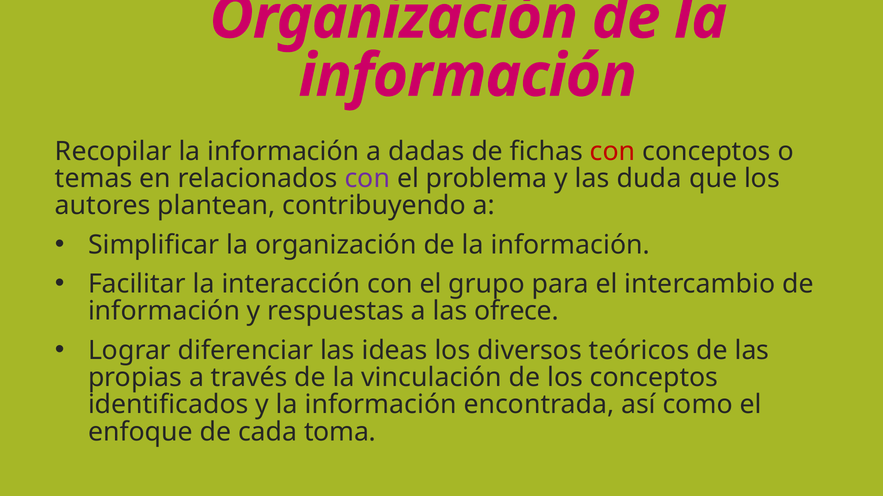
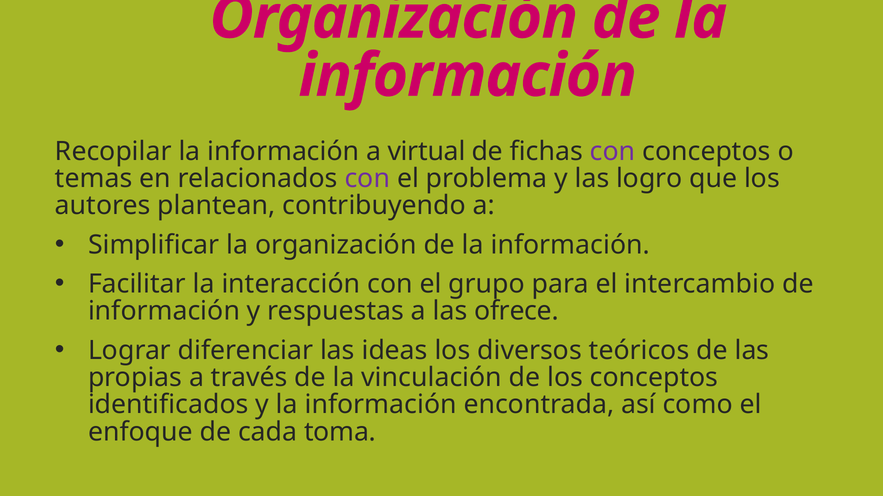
dadas: dadas -> virtual
con at (613, 152) colour: red -> purple
duda: duda -> logro
